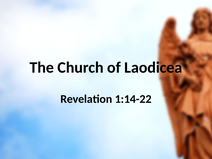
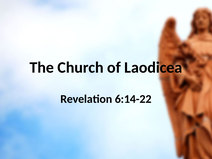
1:14-22: 1:14-22 -> 6:14-22
